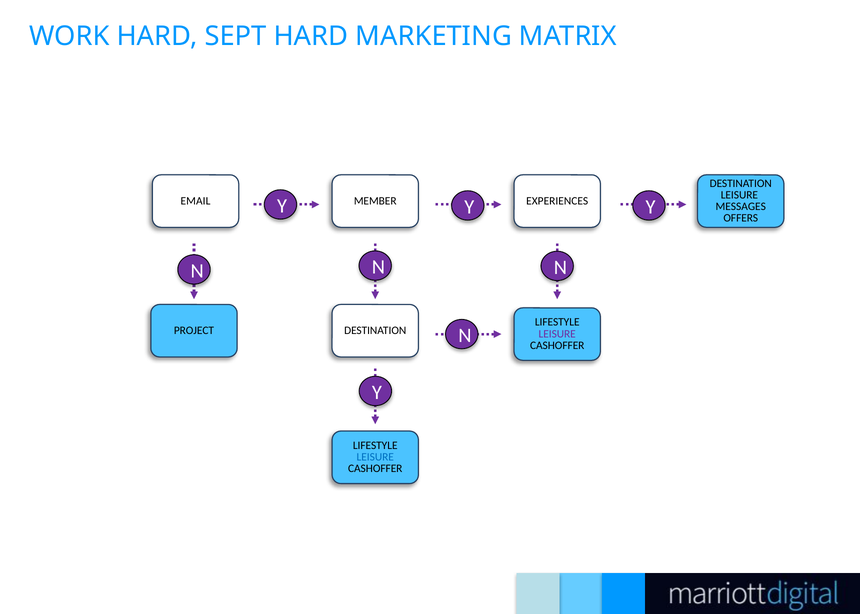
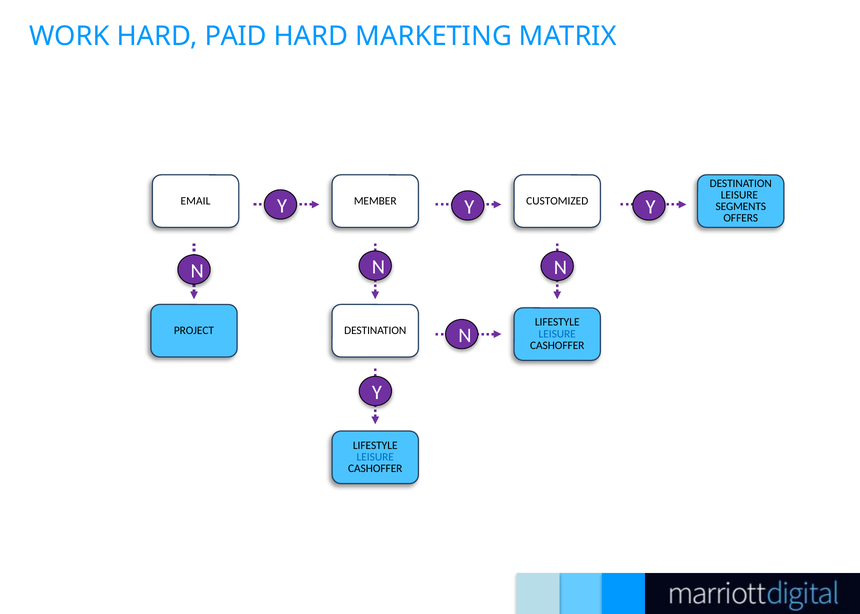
SEPT: SEPT -> PAID
EXPERIENCES: EXPERIENCES -> CUSTOMIZED
MESSAGES: MESSAGES -> SEGMENTS
LEISURE at (557, 334) colour: purple -> blue
